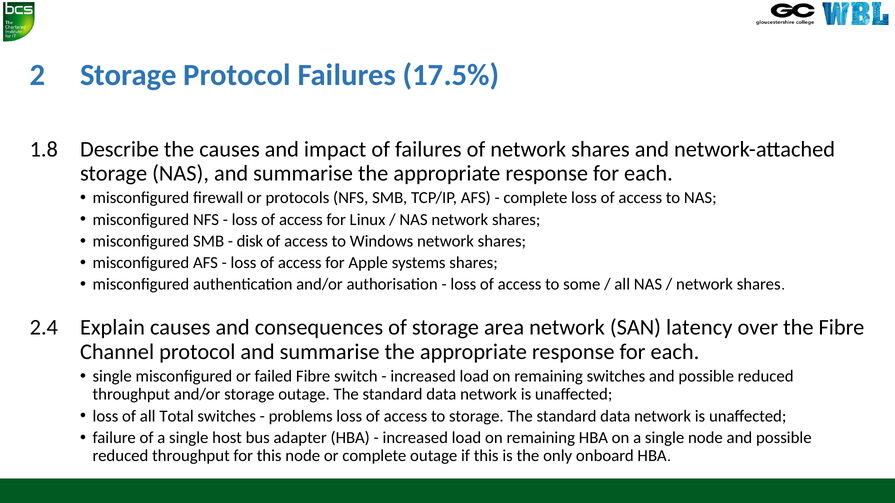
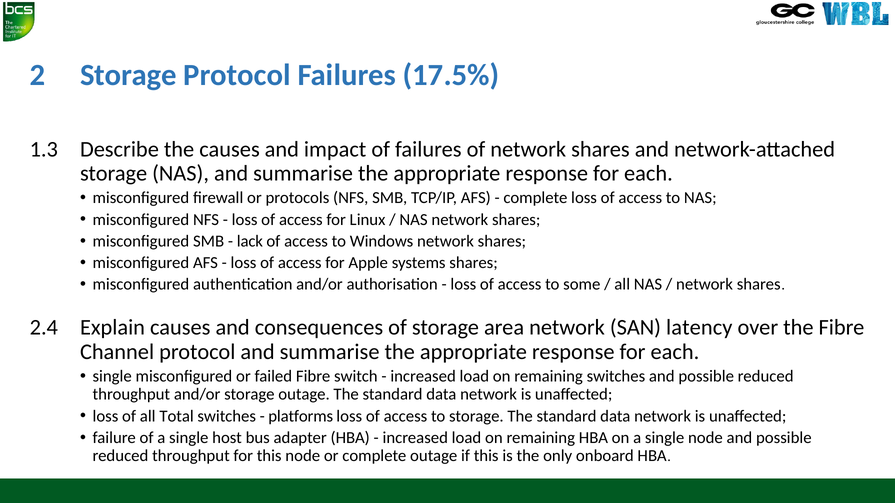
1.8: 1.8 -> 1.3
disk: disk -> lack
problems: problems -> platforms
